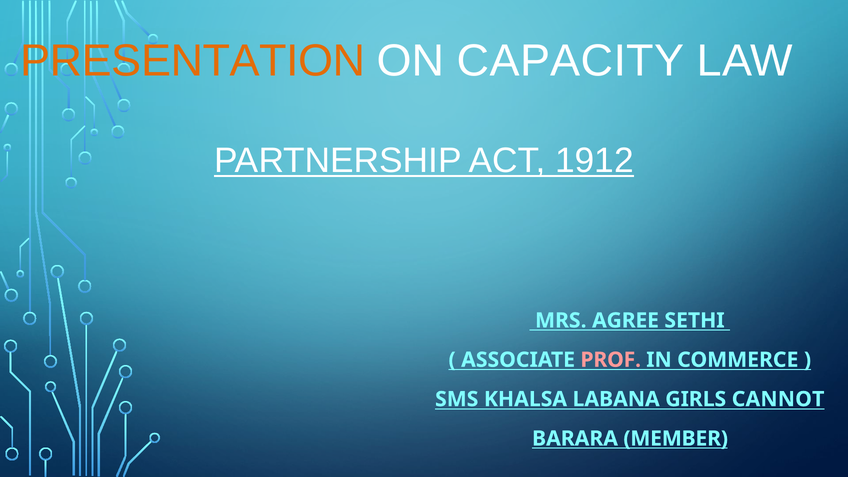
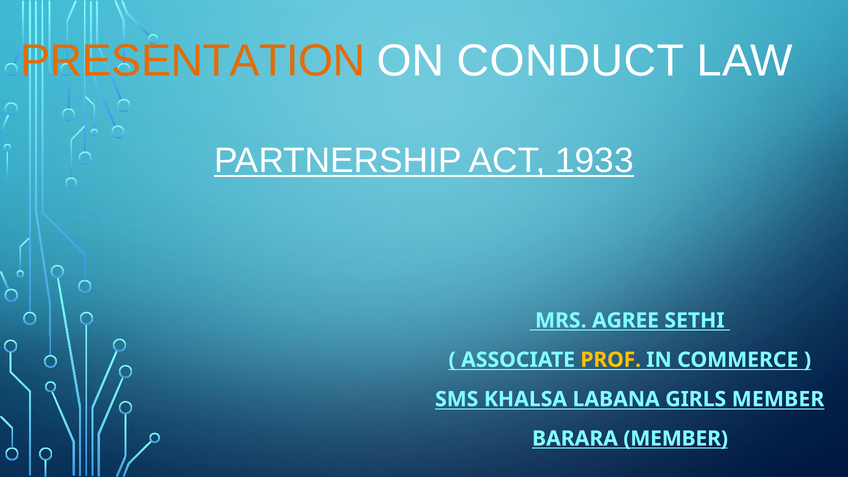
CAPACITY: CAPACITY -> CONDUCT
1912: 1912 -> 1933
PROF colour: pink -> yellow
GIRLS CANNOT: CANNOT -> MEMBER
